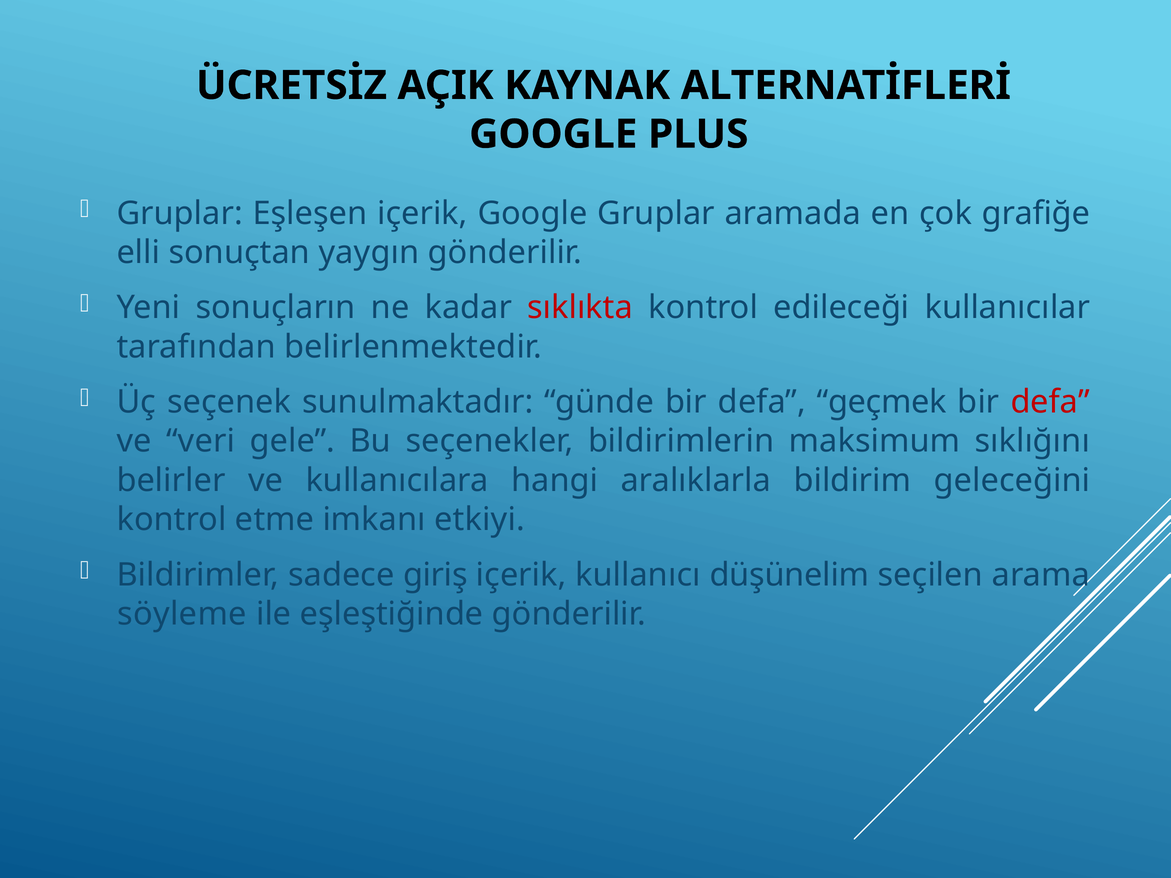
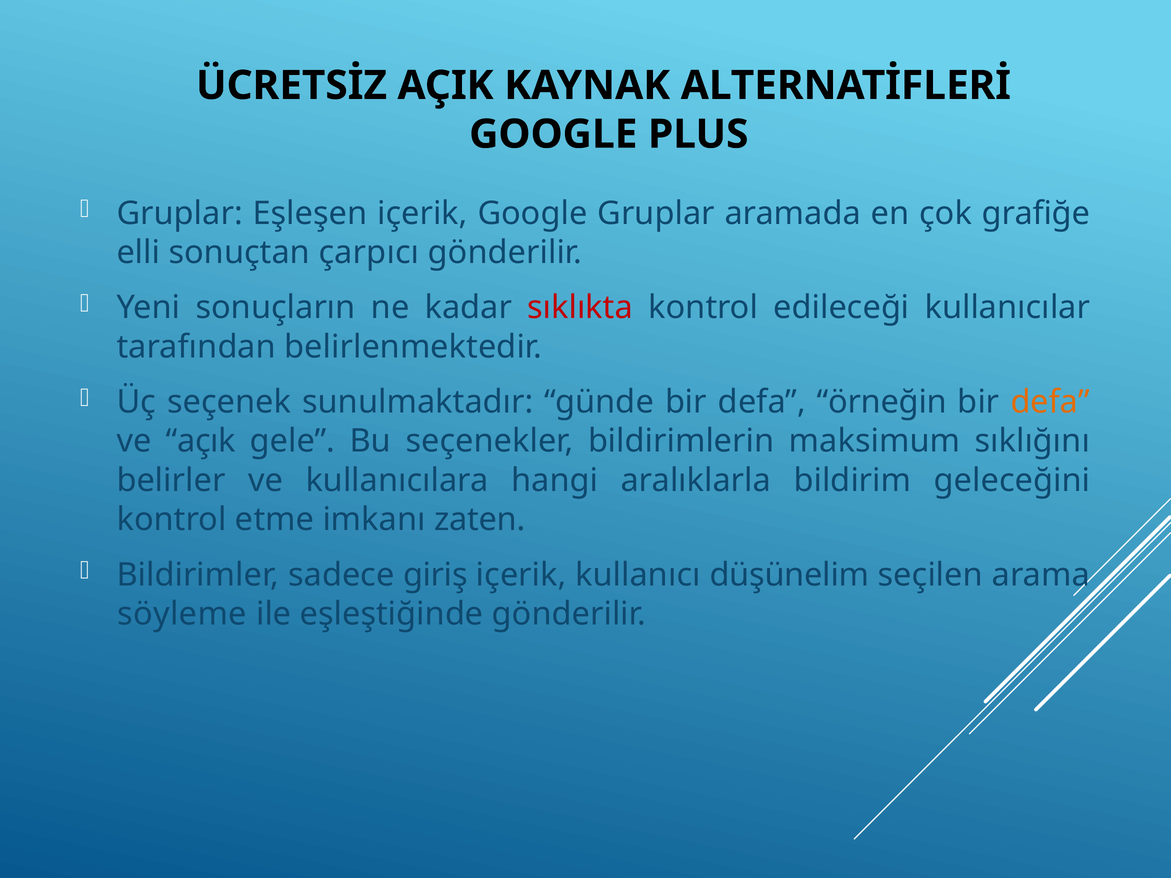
yaygın: yaygın -> çarpıcı
geçmek: geçmek -> örneğin
defa at (1050, 402) colour: red -> orange
veri: veri -> açık
etkiyi: etkiyi -> zaten
